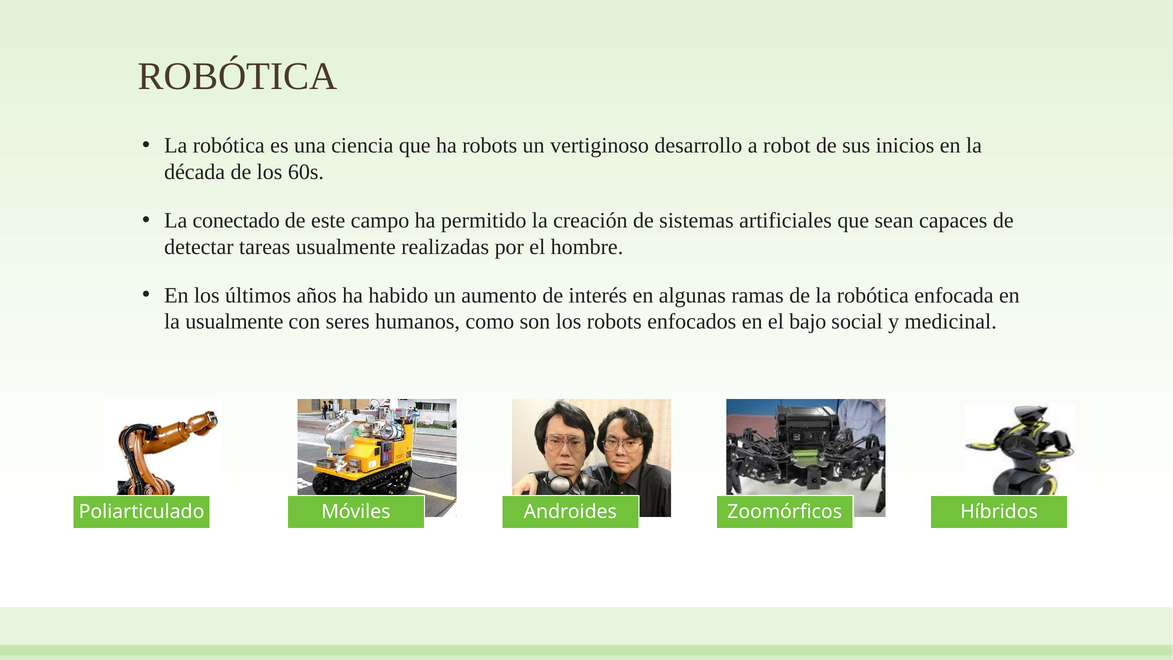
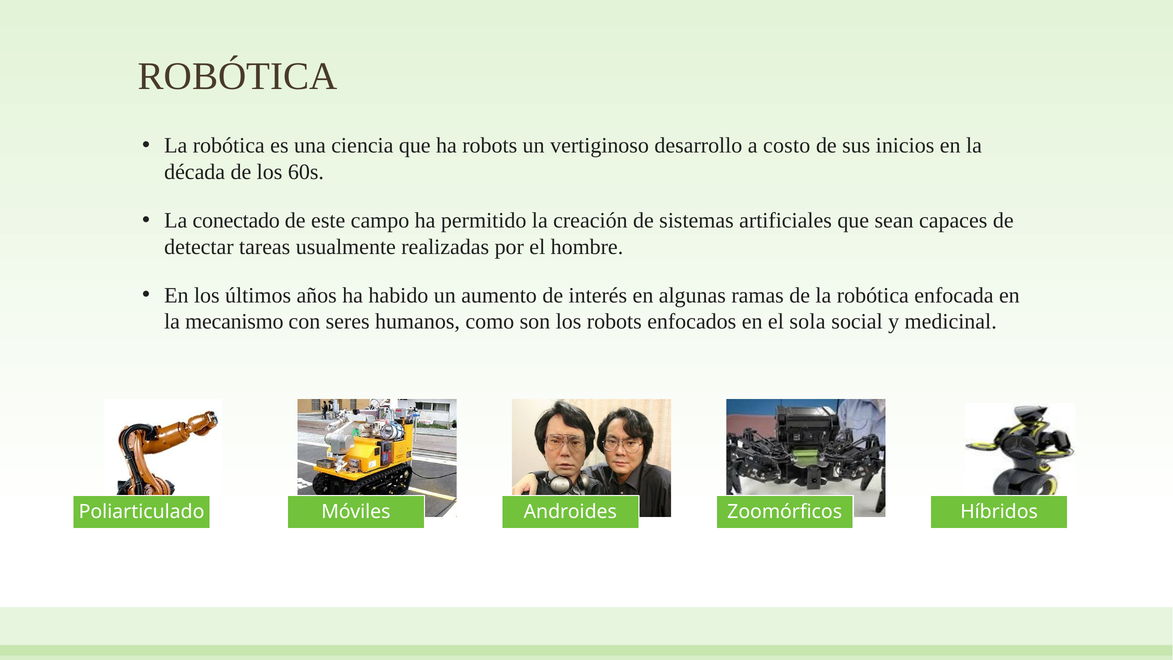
robot: robot -> costo
la usualmente: usualmente -> mecanismo
bajo: bajo -> sola
